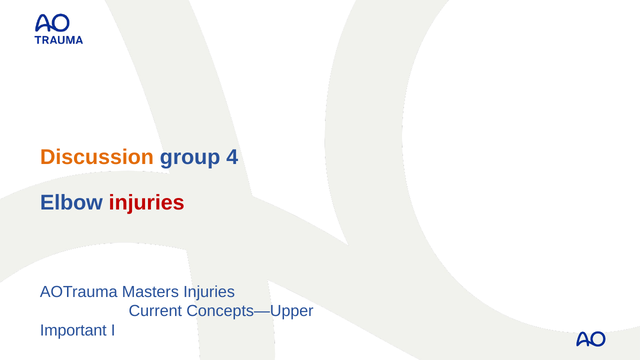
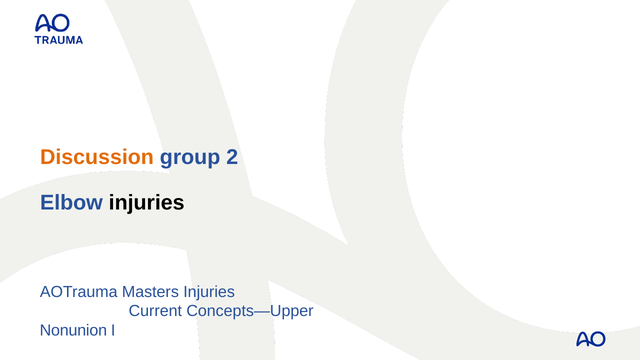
4: 4 -> 2
injuries at (147, 203) colour: red -> black
Important: Important -> Nonunion
